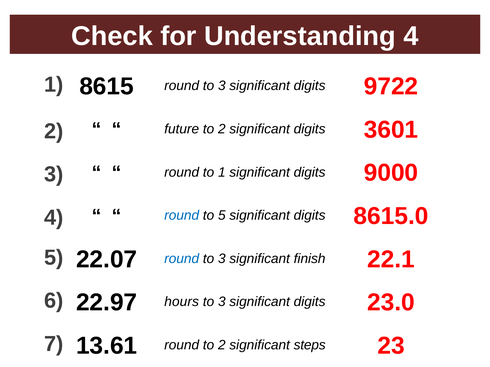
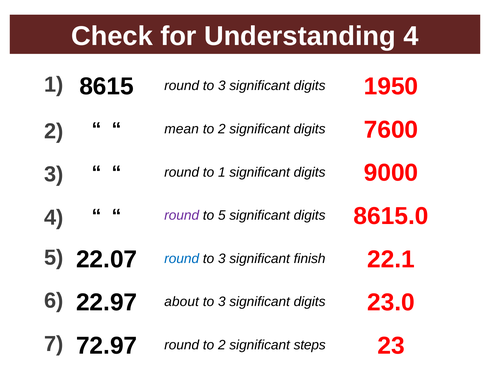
9722: 9722 -> 1950
3601: 3601 -> 7600
future: future -> mean
round at (182, 216) colour: blue -> purple
hours: hours -> about
13.61: 13.61 -> 72.97
